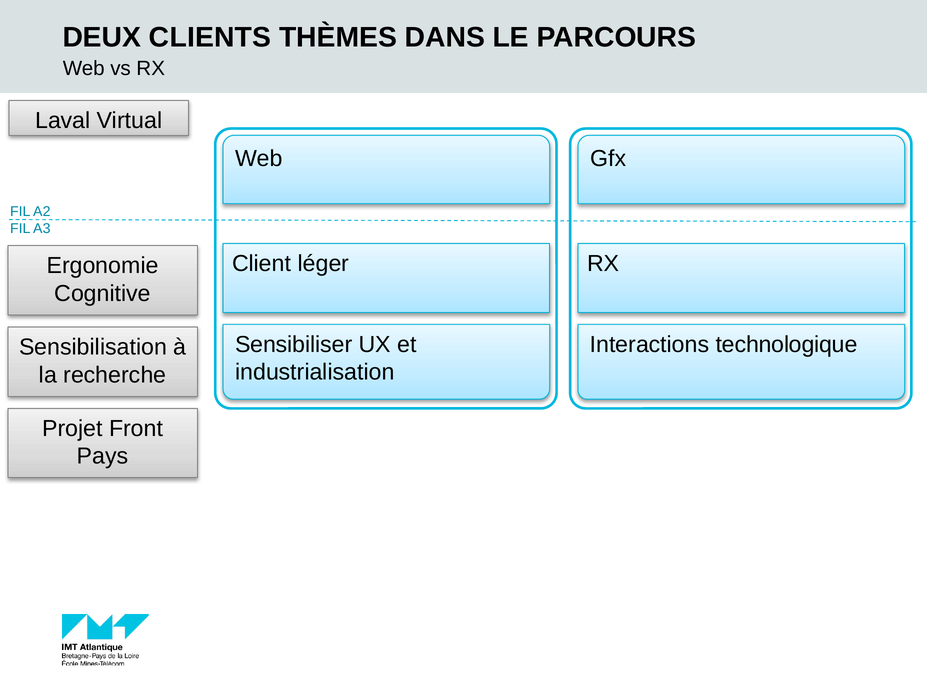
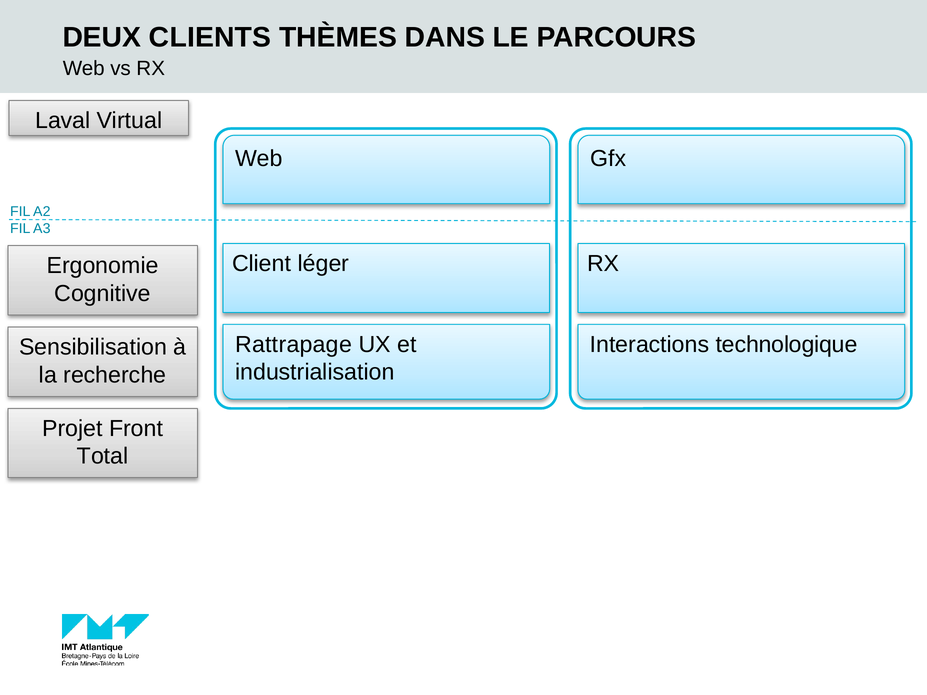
Sensibiliser: Sensibiliser -> Rattrapage
Pays: Pays -> Total
